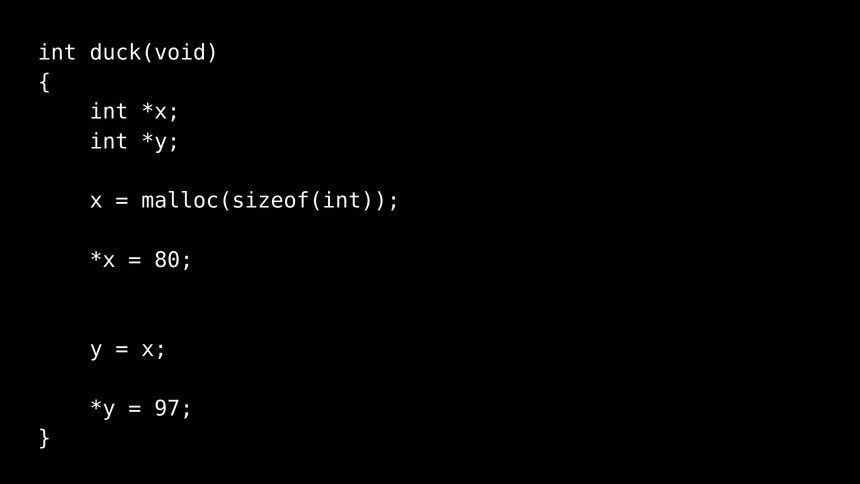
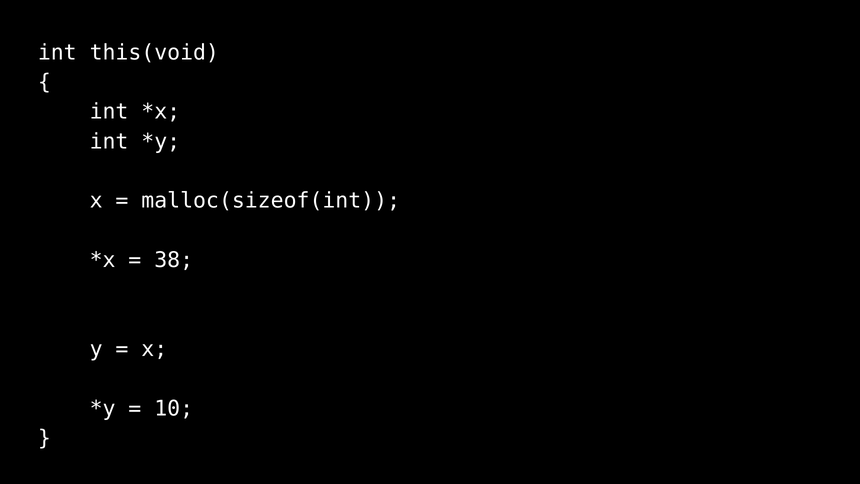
duck(void: duck(void -> this(void
80: 80 -> 38
97: 97 -> 10
